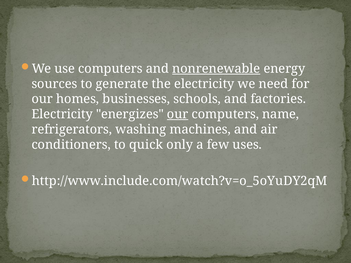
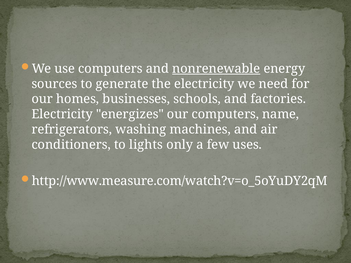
our at (178, 114) underline: present -> none
quick: quick -> lights
http://www.include.com/watch?v=o_5oYuDY2qM: http://www.include.com/watch?v=o_5oYuDY2qM -> http://www.measure.com/watch?v=o_5oYuDY2qM
